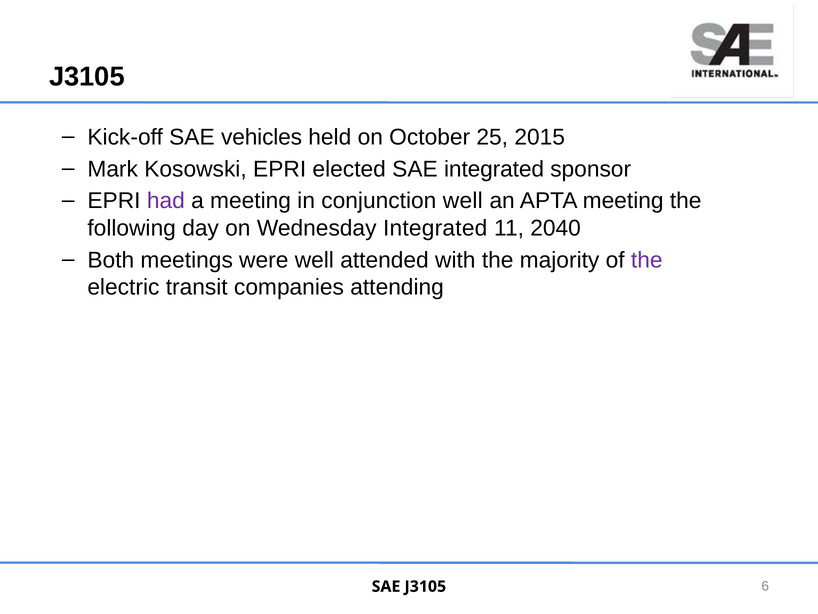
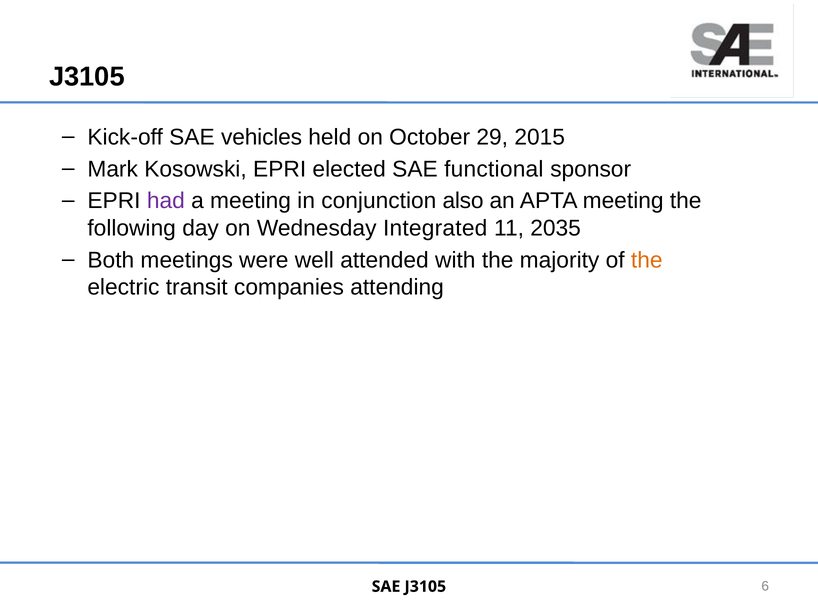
25: 25 -> 29
SAE integrated: integrated -> functional
conjunction well: well -> also
2040: 2040 -> 2035
the at (647, 260) colour: purple -> orange
